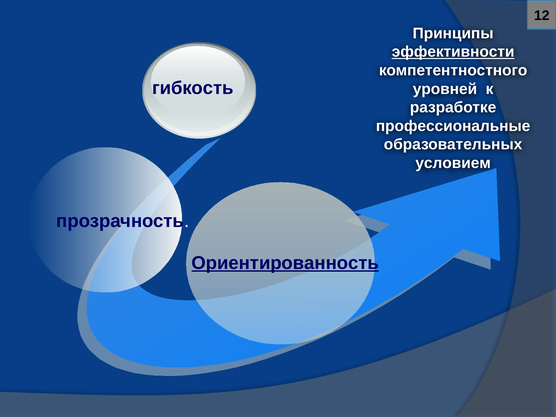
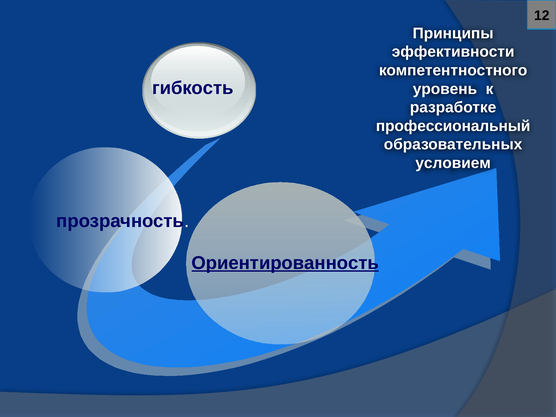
эффективности underline: present -> none
уровней: уровней -> уровень
профессиональные: профессиональные -> профессиональный
